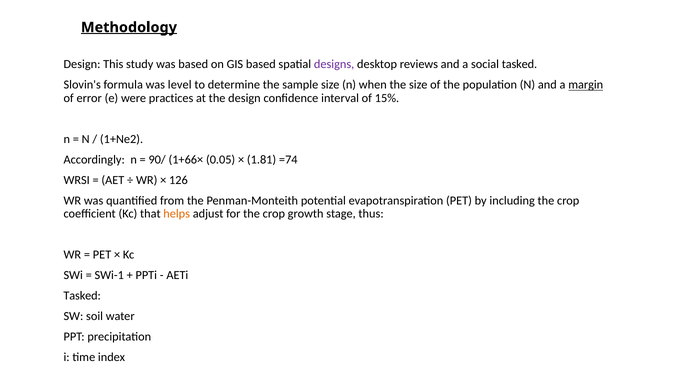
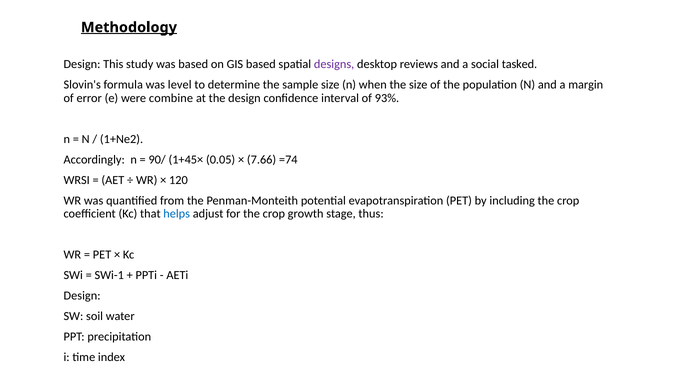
margin underline: present -> none
practices: practices -> combine
15%: 15% -> 93%
1+66×: 1+66× -> 1+45×
1.81: 1.81 -> 7.66
126: 126 -> 120
helps colour: orange -> blue
Tasked at (82, 296): Tasked -> Design
